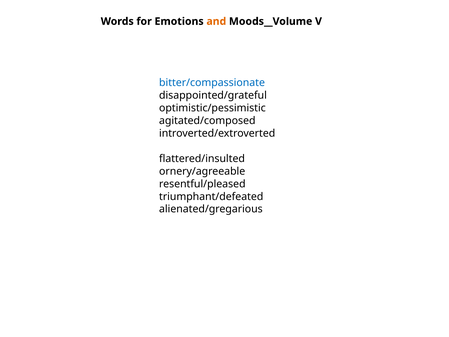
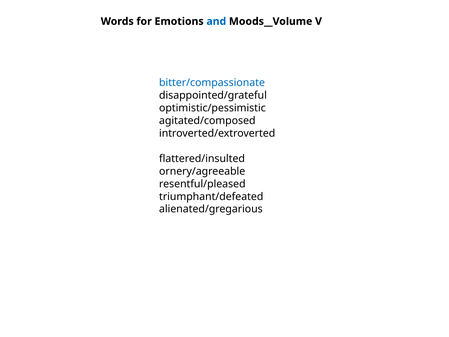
and colour: orange -> blue
